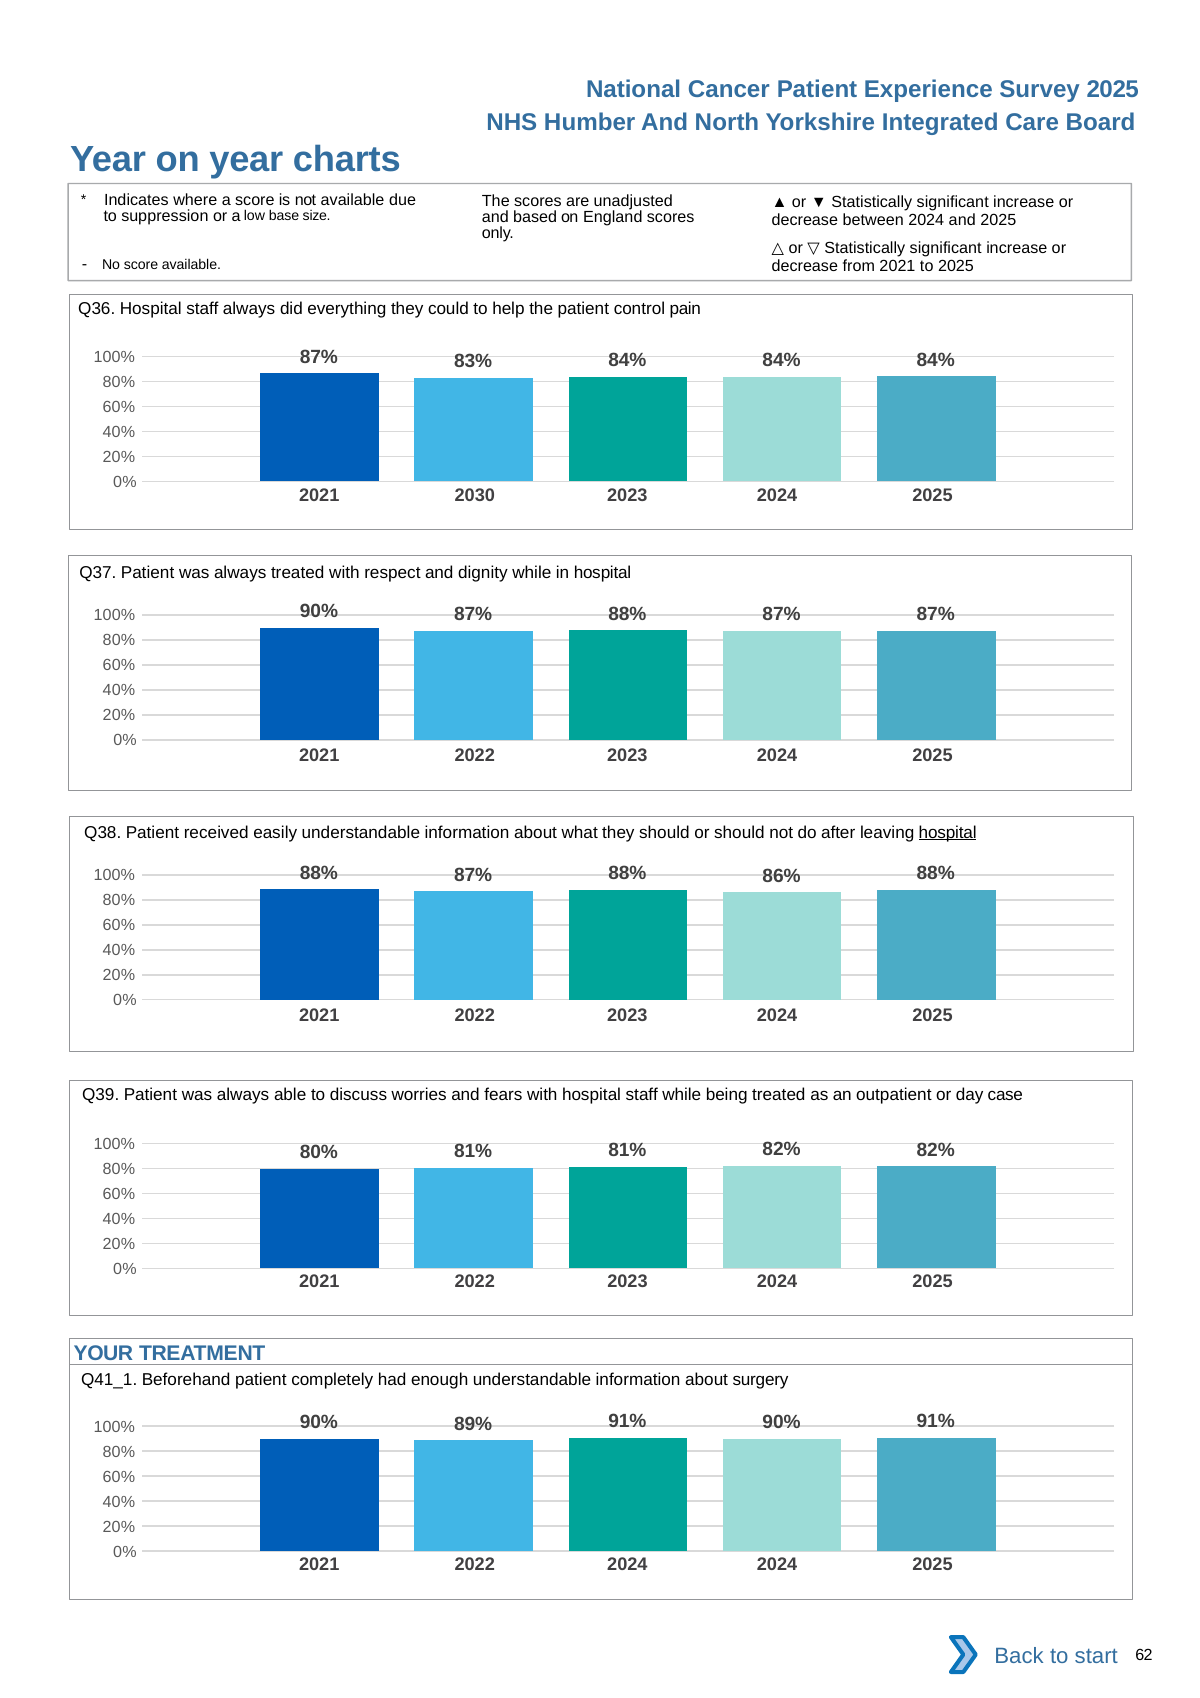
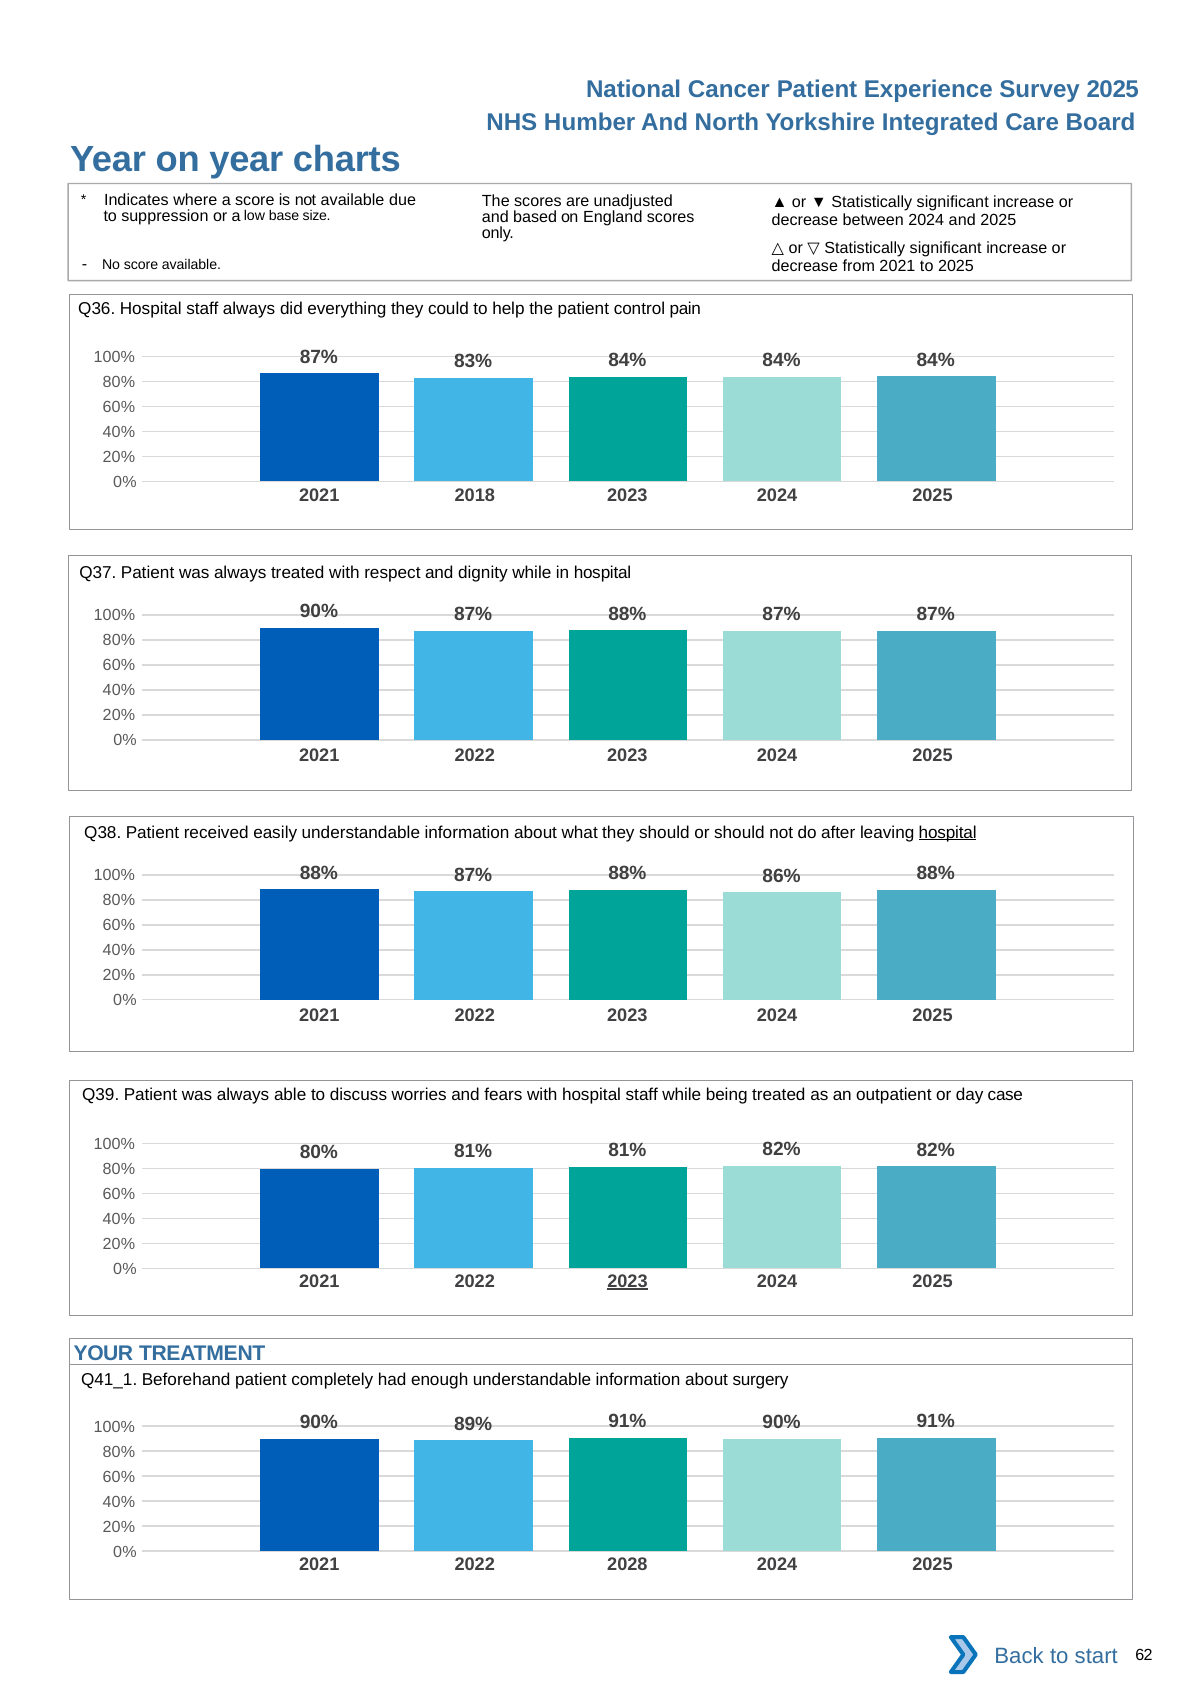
2030: 2030 -> 2018
2023 at (627, 1281) underline: none -> present
2022 2024: 2024 -> 2028
